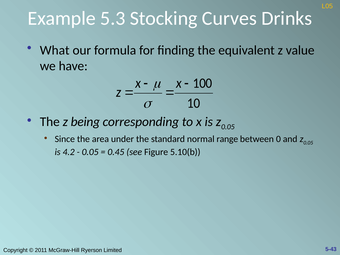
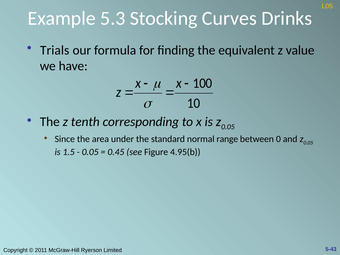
What: What -> Trials
being: being -> tenth
4.2: 4.2 -> 1.5
5.10(b: 5.10(b -> 4.95(b
